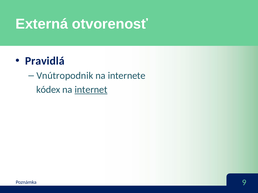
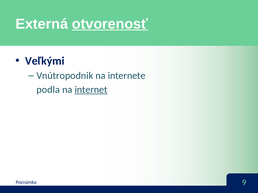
otvorenosť underline: none -> present
Pravidlá: Pravidlá -> Veľkými
kódex: kódex -> podla
